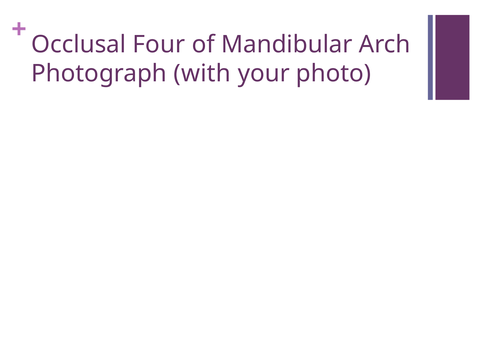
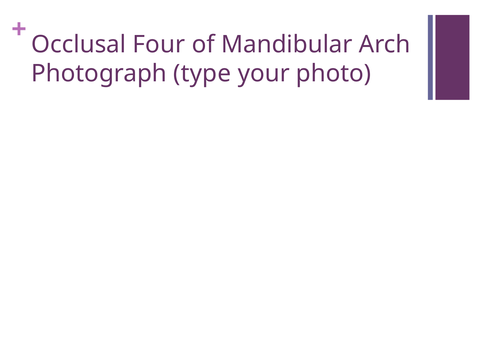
with: with -> type
